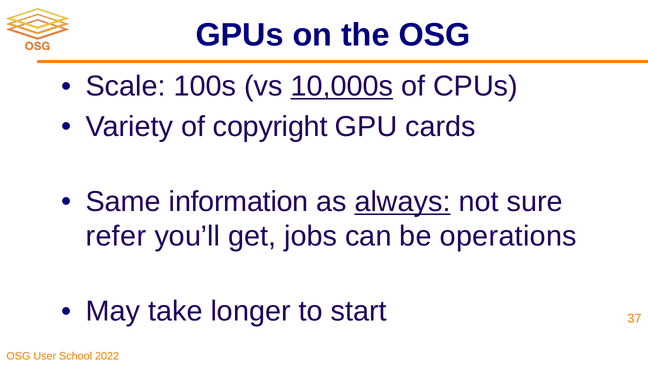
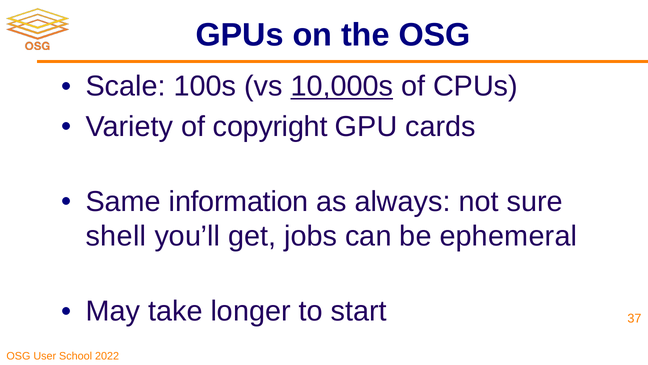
always underline: present -> none
refer: refer -> shell
operations: operations -> ephemeral
